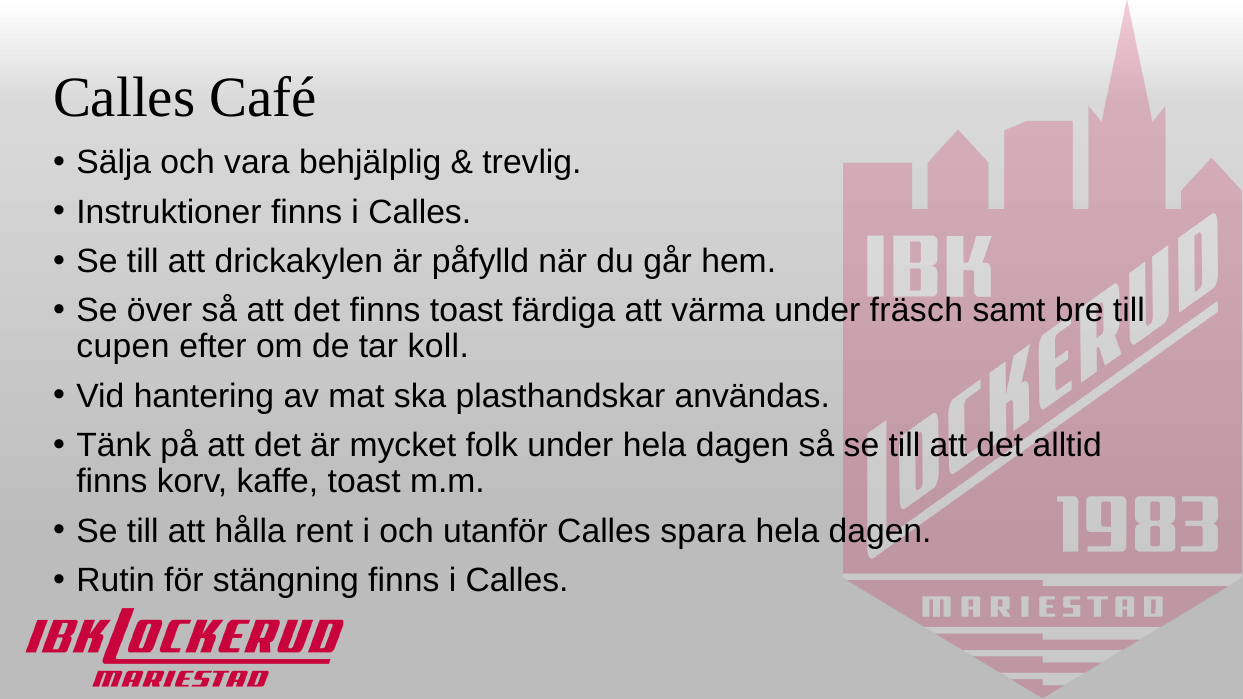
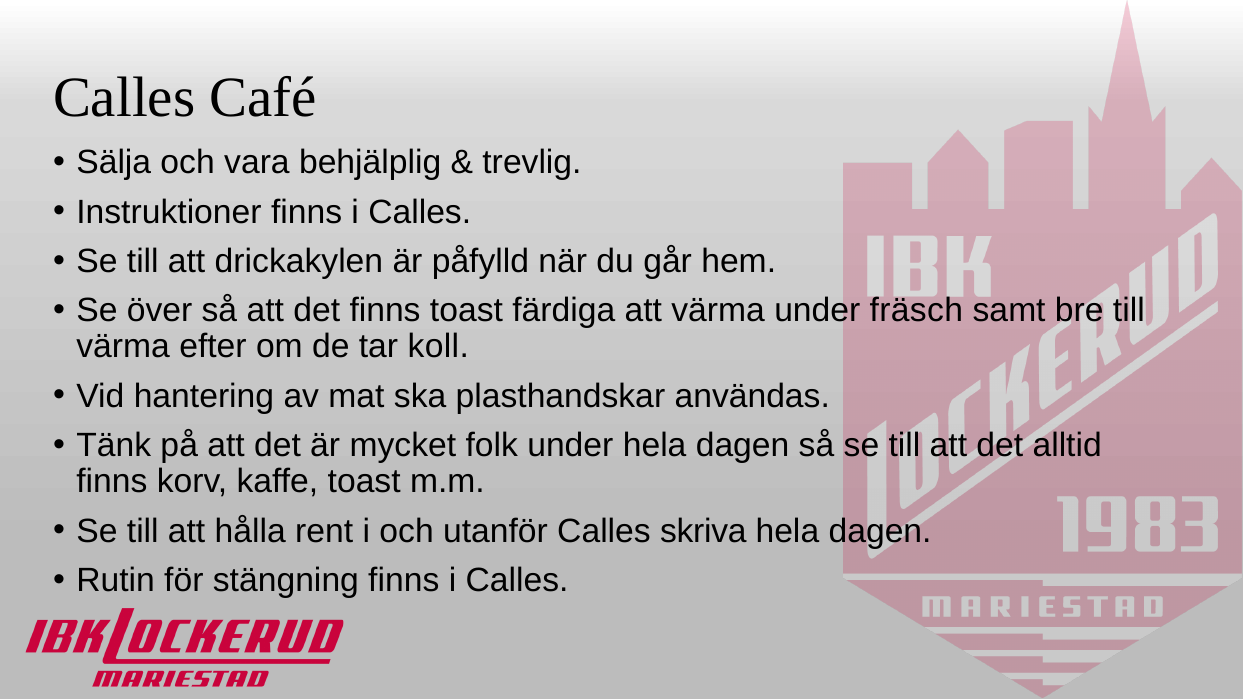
cupen at (123, 347): cupen -> värma
spara: spara -> skriva
